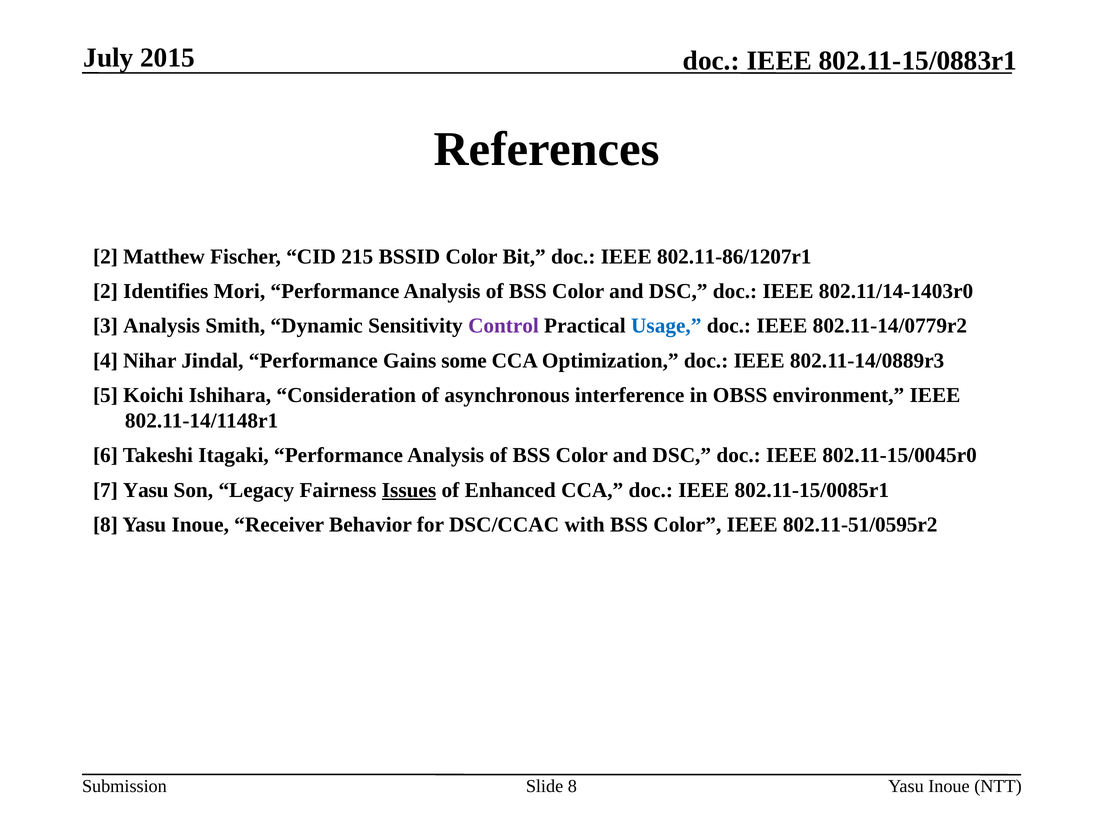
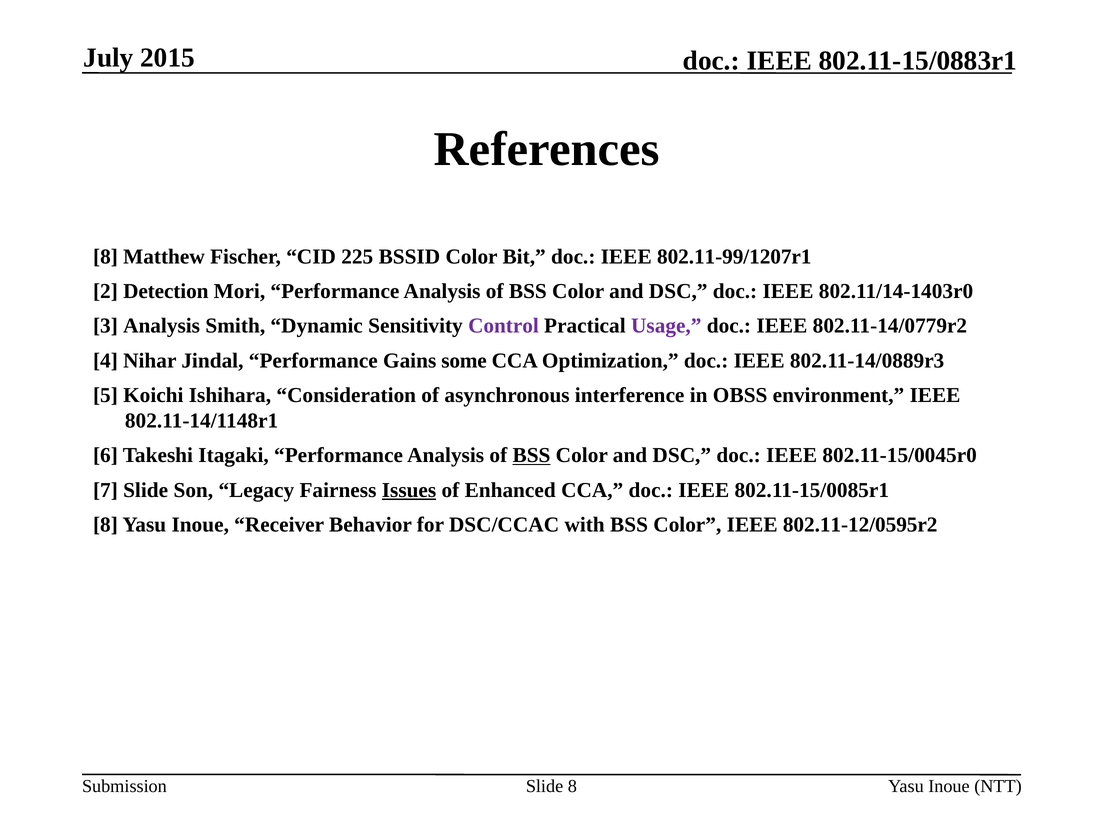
2 at (105, 257): 2 -> 8
215: 215 -> 225
802.11-86/1207r1: 802.11-86/1207r1 -> 802.11-99/1207r1
Identifies: Identifies -> Detection
Usage colour: blue -> purple
BSS at (532, 456) underline: none -> present
7 Yasu: Yasu -> Slide
802.11-51/0595r2: 802.11-51/0595r2 -> 802.11-12/0595r2
